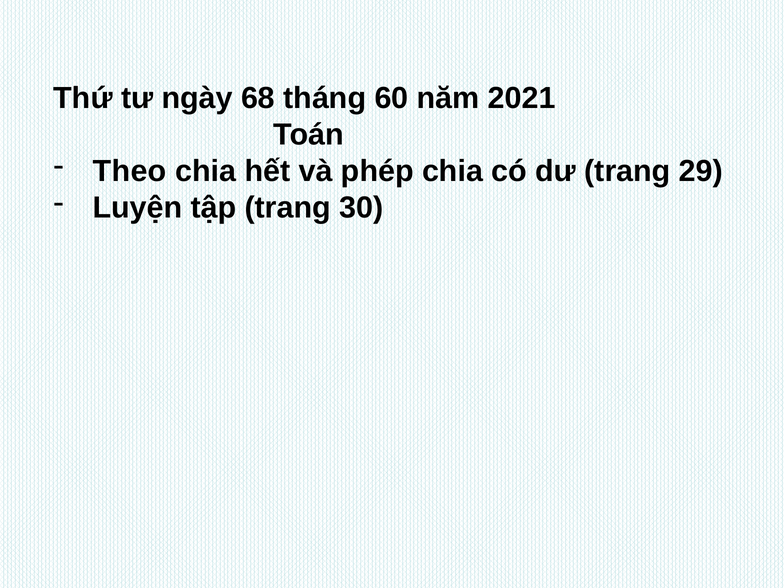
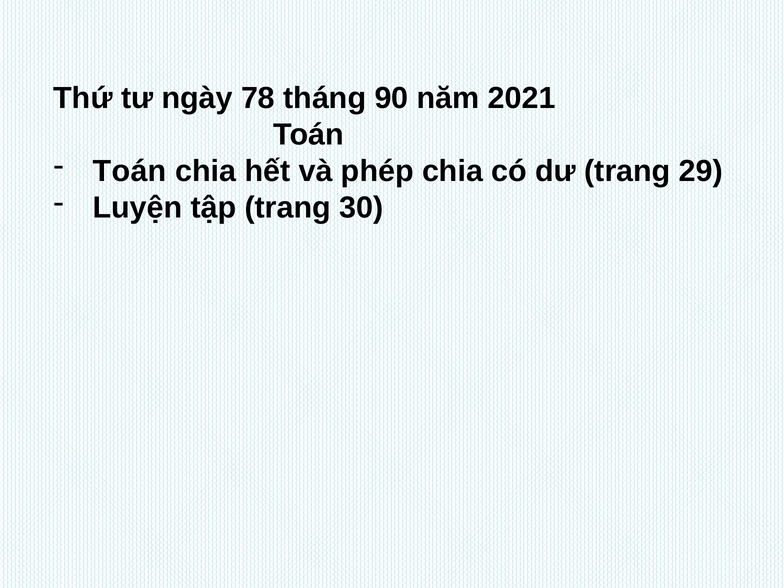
68: 68 -> 78
60: 60 -> 90
Theo at (130, 171): Theo -> Toán
